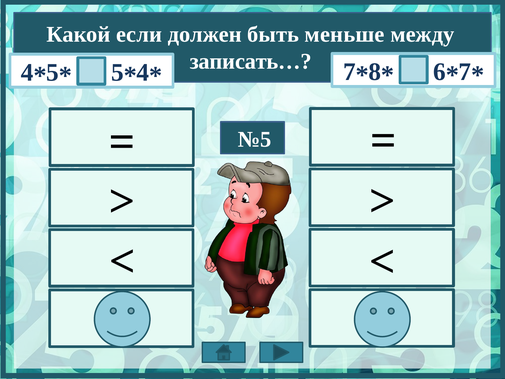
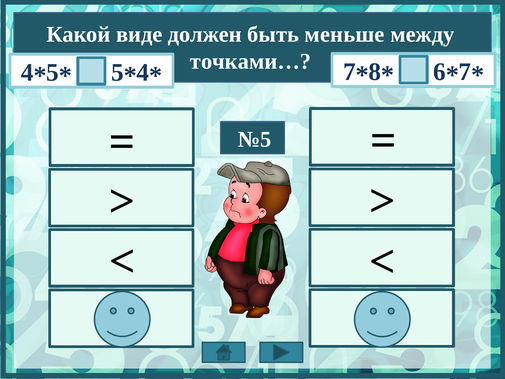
если: если -> виде
записать…: записать… -> точками…
